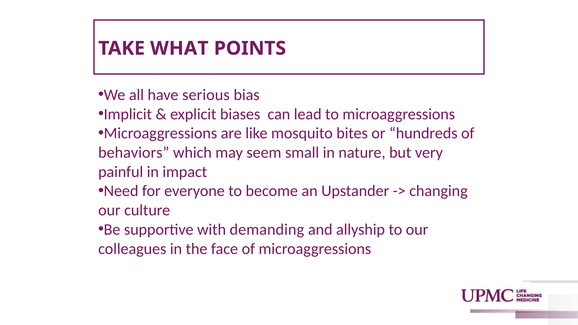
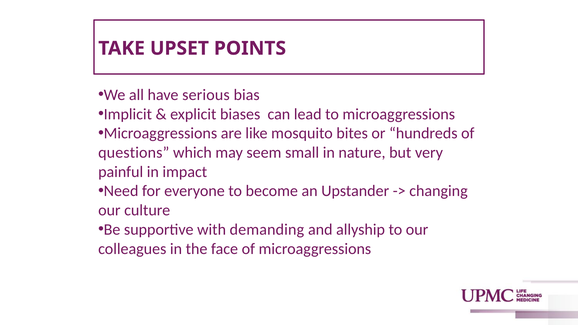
WHAT: WHAT -> UPSET
behaviors: behaviors -> questions
